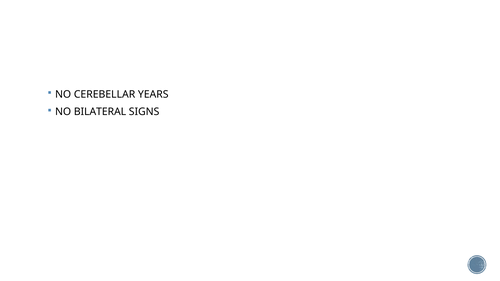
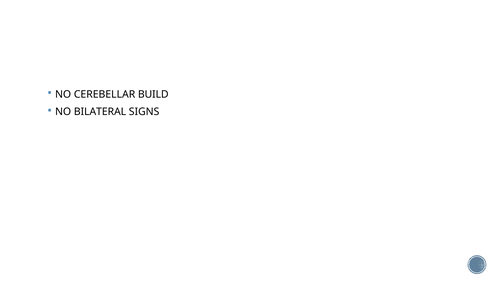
YEARS: YEARS -> BUILD
